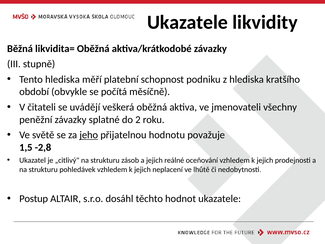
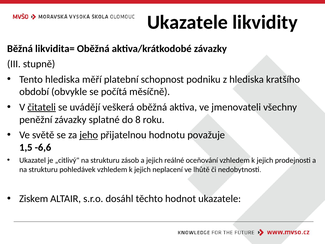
čitateli underline: none -> present
2: 2 -> 8
-2,8: -2,8 -> -6,6
Postup: Postup -> Ziskem
